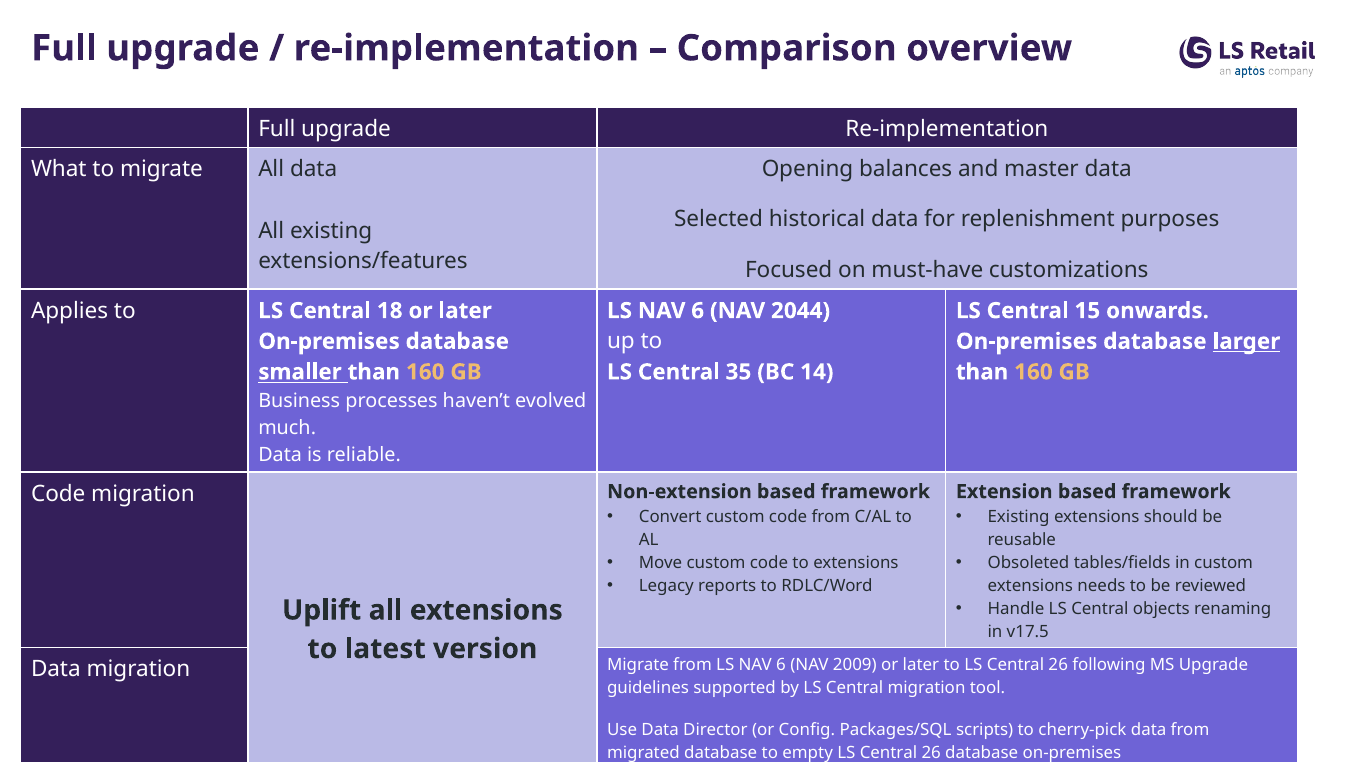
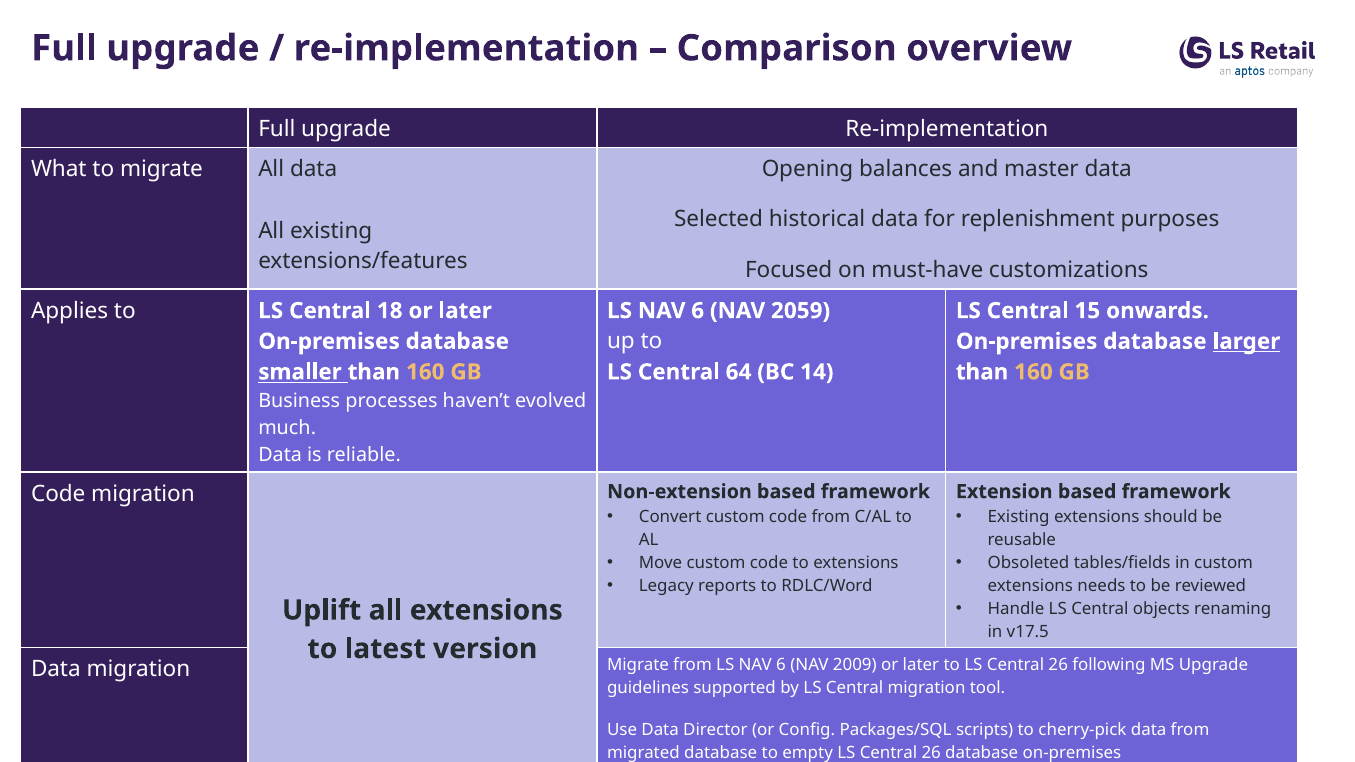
2044: 2044 -> 2059
35: 35 -> 64
